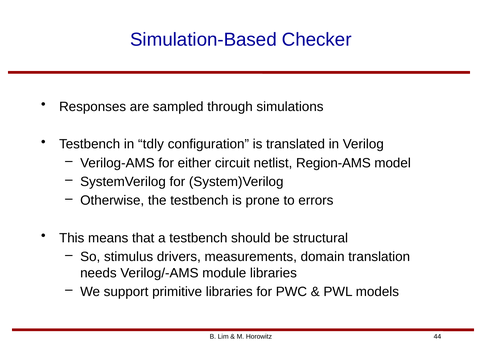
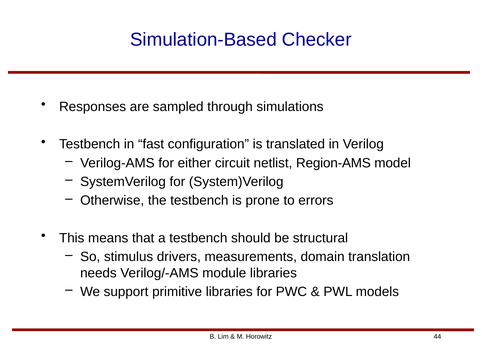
tdly: tdly -> fast
